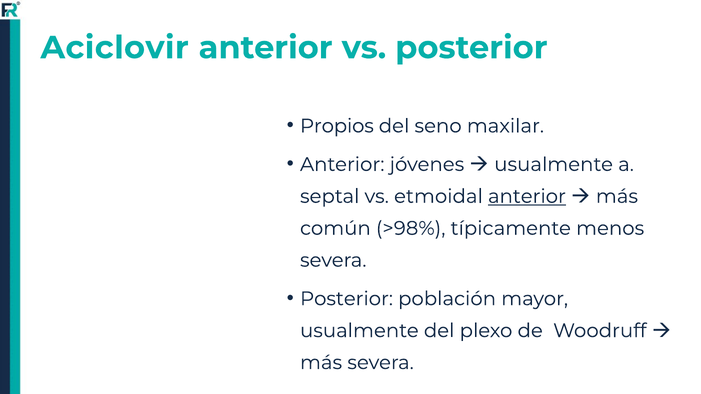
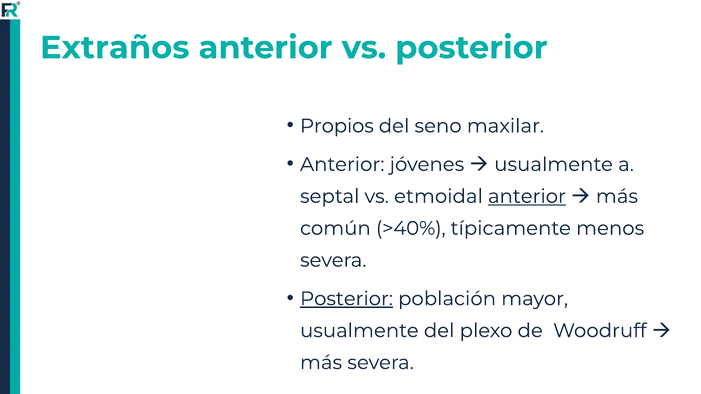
Aciclovir: Aciclovir -> Extraños
>98%: >98% -> >40%
Posterior at (346, 299) underline: none -> present
